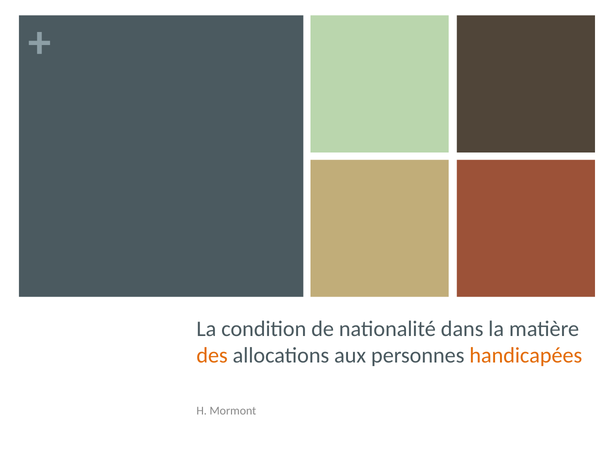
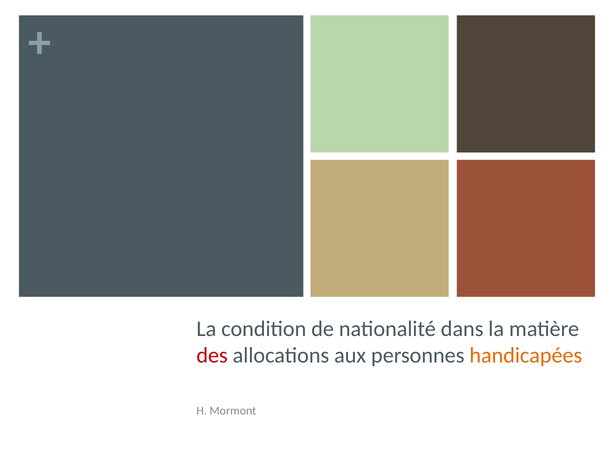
des colour: orange -> red
